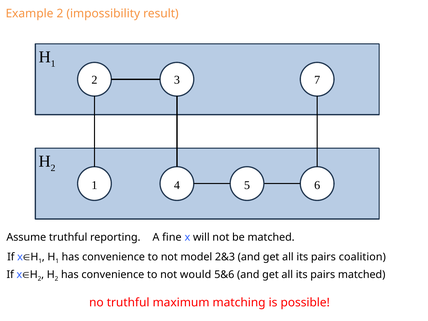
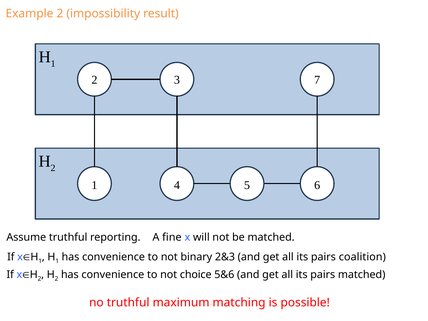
model: model -> binary
would: would -> choice
